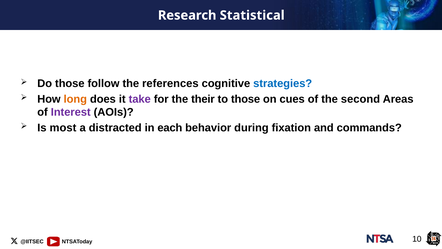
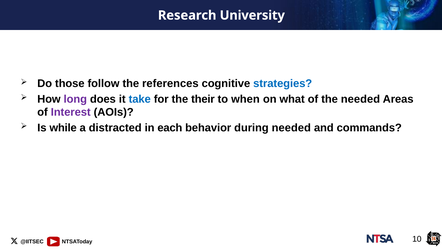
Statistical: Statistical -> University
long colour: orange -> purple
take colour: purple -> blue
to those: those -> when
cues: cues -> what
the second: second -> needed
most: most -> while
during fixation: fixation -> needed
